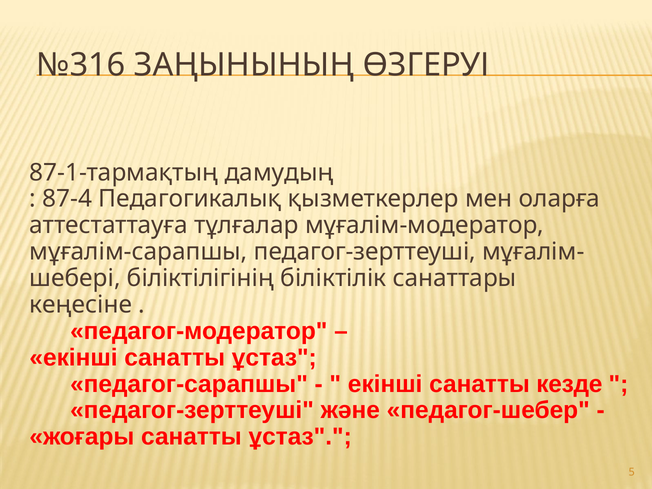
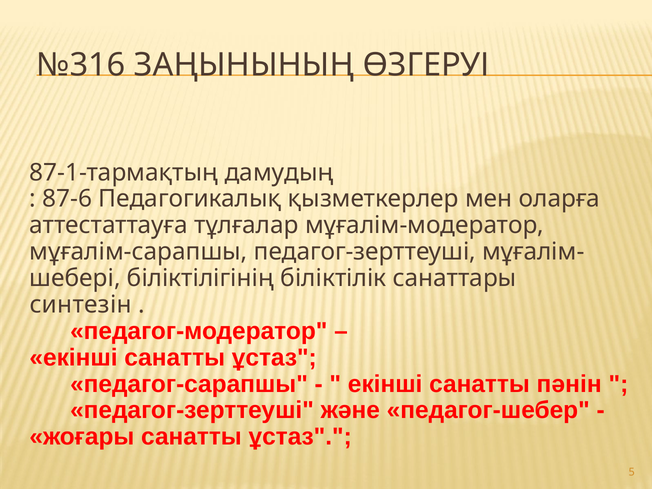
87-4: 87-4 -> 87-6
кеңесіне: кеңесіне -> синтезін
кезде: кезде -> пәнін
